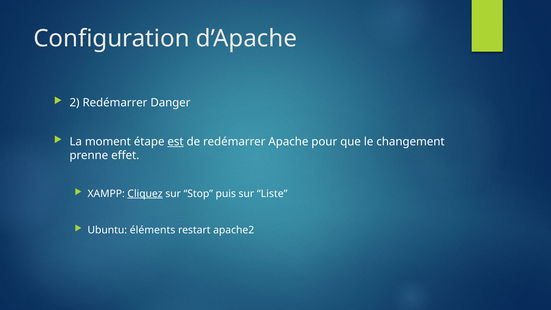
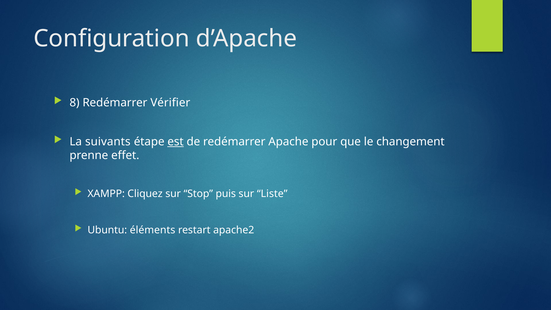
2: 2 -> 8
Danger: Danger -> Vérifier
moment: moment -> suivants
Cliquez underline: present -> none
